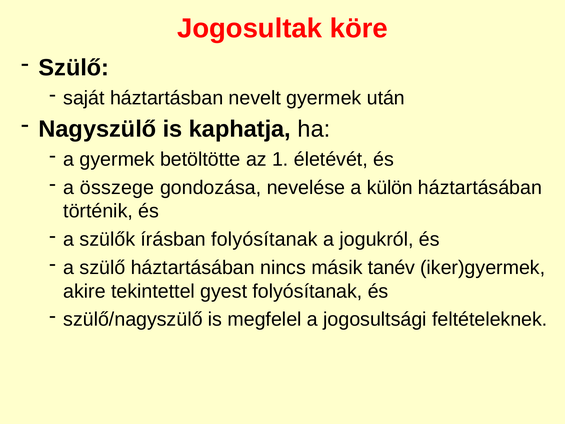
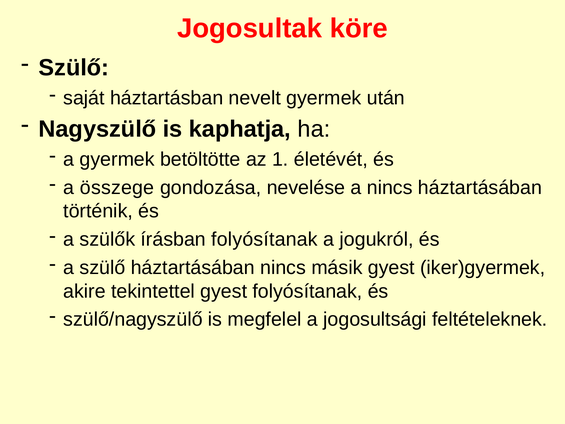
a külön: külön -> nincs
másik tanév: tanév -> gyest
